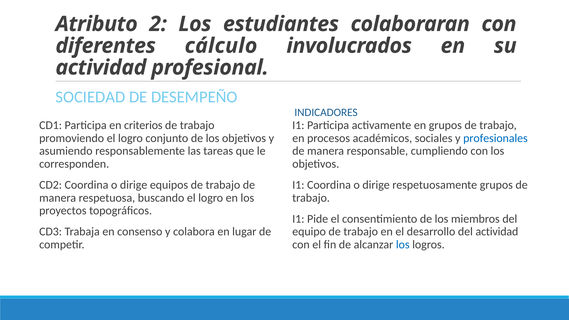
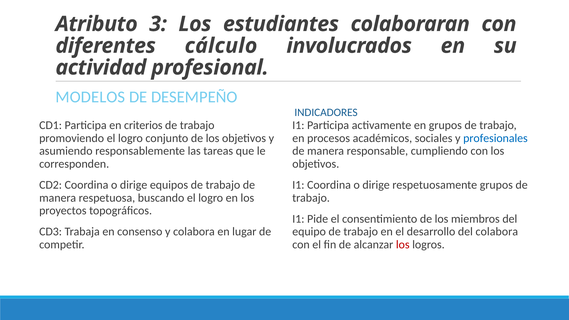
2: 2 -> 3
SOCIEDAD: SOCIEDAD -> MODELOS
del actividad: actividad -> colabora
los at (403, 245) colour: blue -> red
